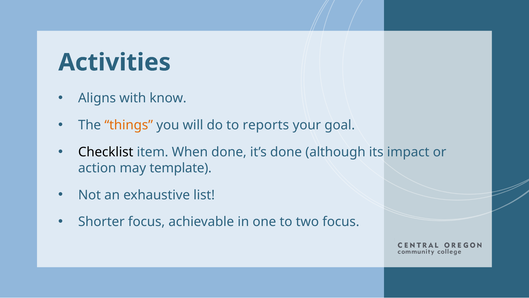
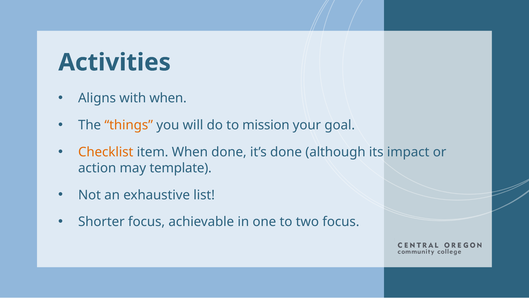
with know: know -> when
reports: reports -> mission
Checklist colour: black -> orange
